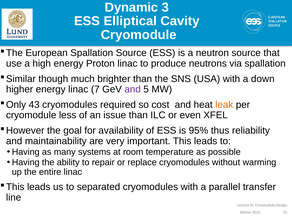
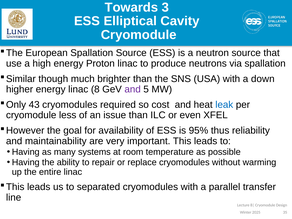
Dynamic: Dynamic -> Towards
7: 7 -> 8
leak colour: orange -> blue
